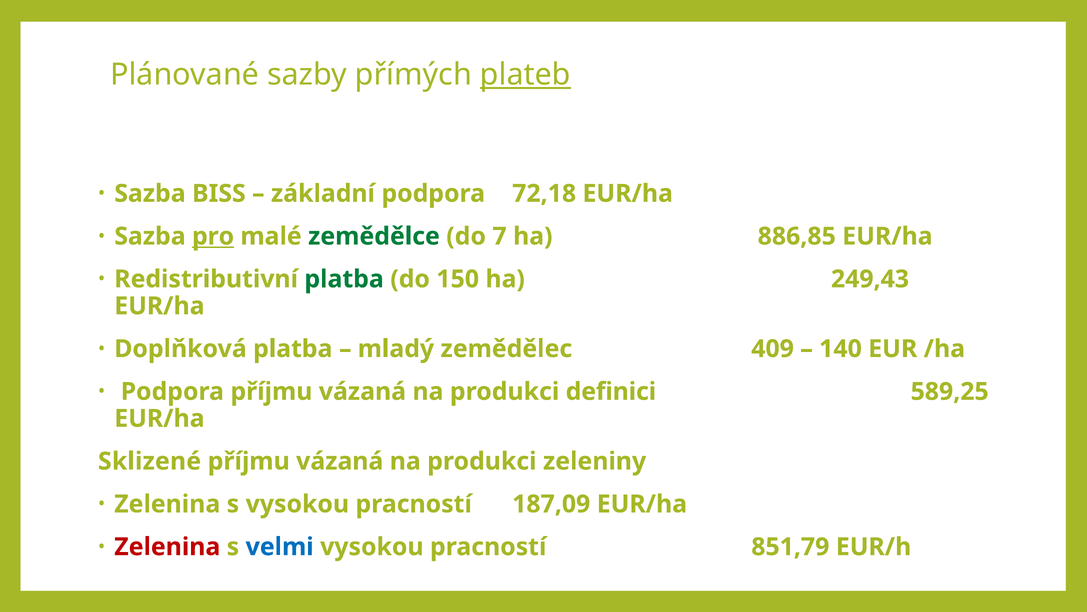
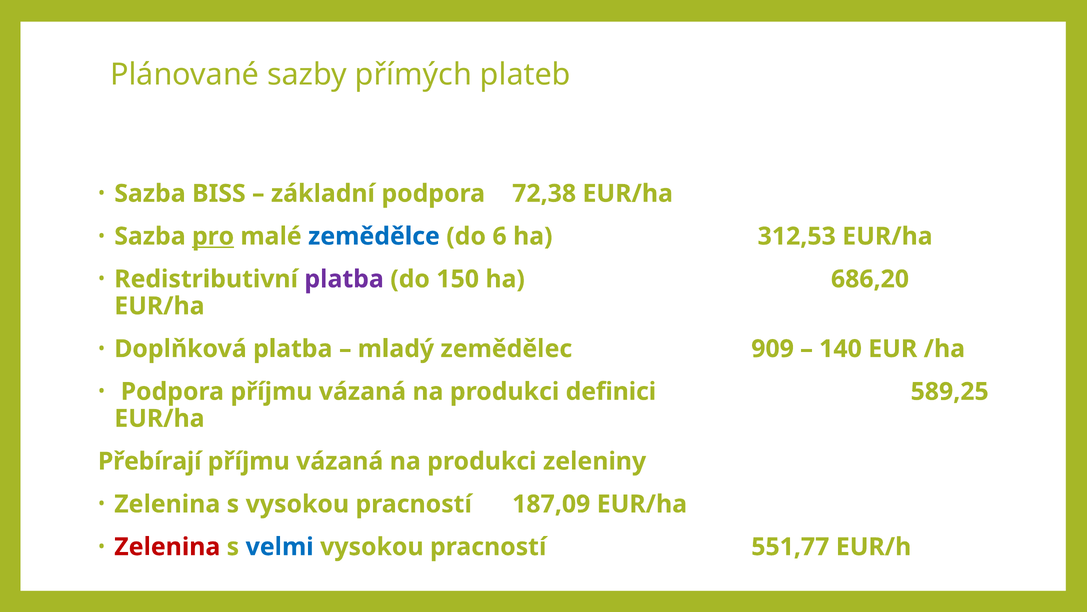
plateb underline: present -> none
72,18: 72,18 -> 72,38
zemědělce colour: green -> blue
7: 7 -> 6
886,85: 886,85 -> 312,53
platba at (344, 279) colour: green -> purple
249,43: 249,43 -> 686,20
409: 409 -> 909
Sklizené: Sklizené -> Přebírají
851,79: 851,79 -> 551,77
